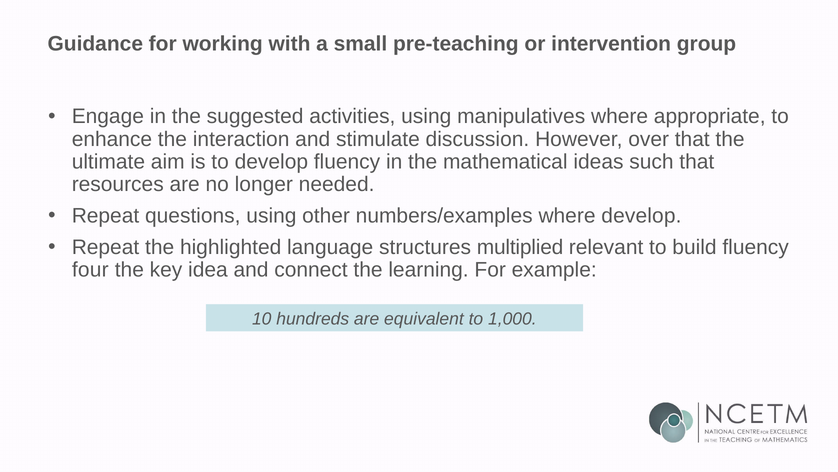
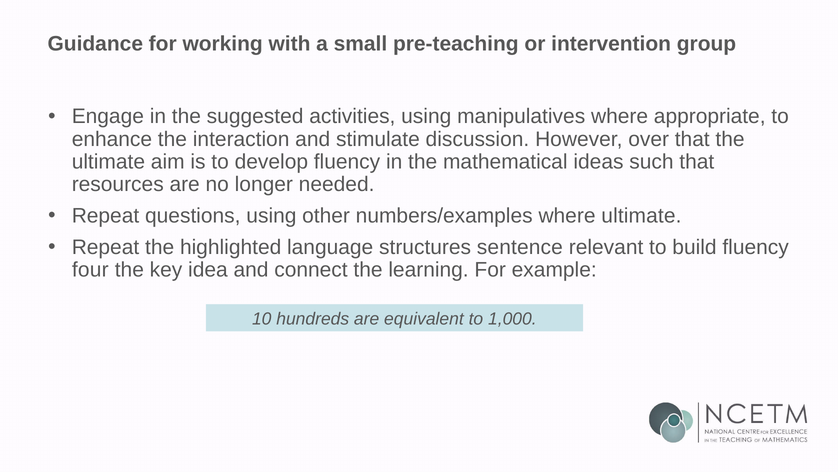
where develop: develop -> ultimate
multiplied: multiplied -> sentence
